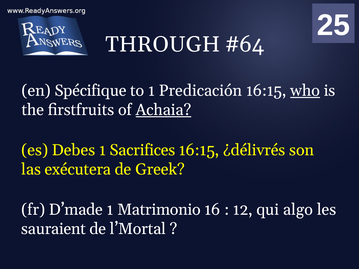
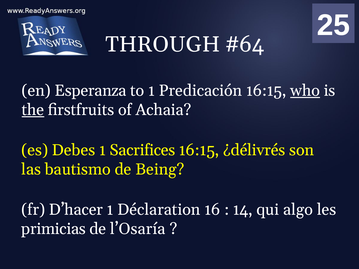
Spécifique: Spécifique -> Esperanza
the underline: none -> present
Achaia underline: present -> none
exécutera: exécutera -> bautismo
Greek: Greek -> Being
D’made: D’made -> D’hacer
Matrimonio: Matrimonio -> Déclaration
12 at (243, 210): 12 -> 14
sauraient: sauraient -> primicias
l’Mortal: l’Mortal -> l’Osaría
